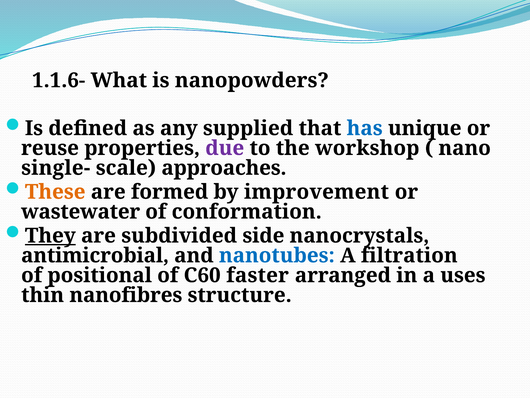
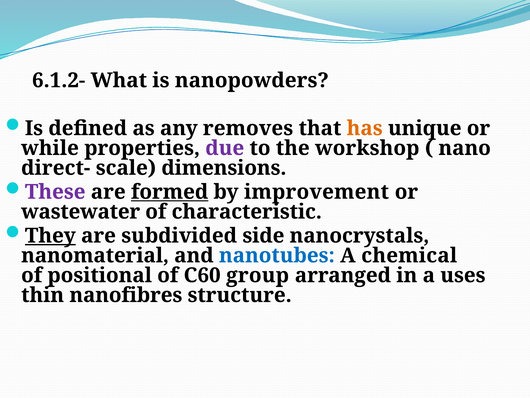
1.1.6-: 1.1.6- -> 6.1.2-
supplied: supplied -> removes
has colour: blue -> orange
reuse: reuse -> while
single-: single- -> direct-
approaches: approaches -> dimensions
These colour: orange -> purple
formed underline: none -> present
conformation: conformation -> characteristic
antimicrobial: antimicrobial -> nanomaterial
filtration: filtration -> chemical
faster: faster -> group
